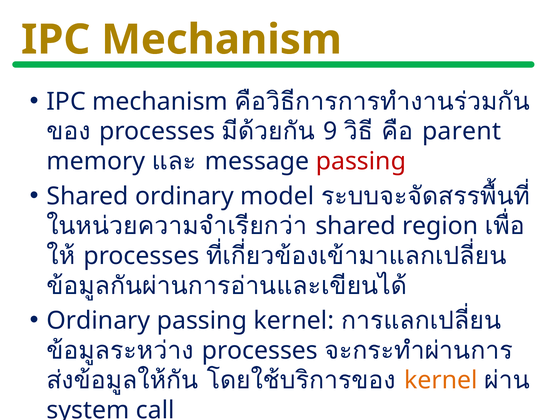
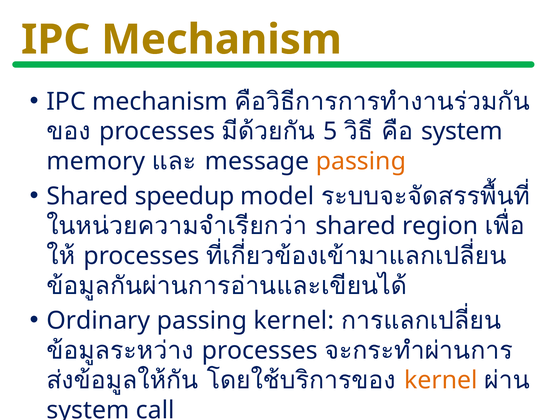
9: 9 -> 5
parent at (462, 131): parent -> system
passing at (361, 161) colour: red -> orange
Shared ordinary: ordinary -> speedup
